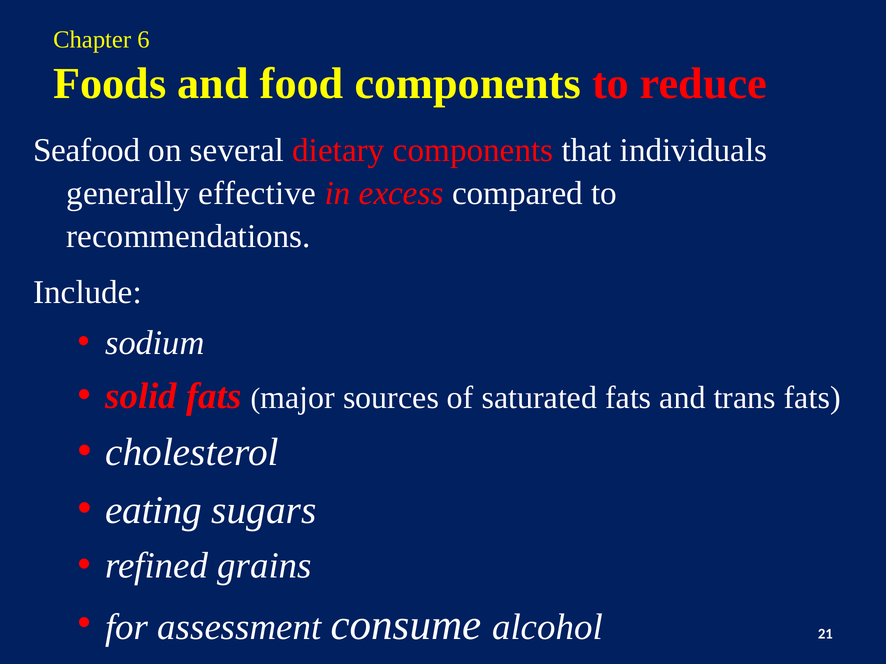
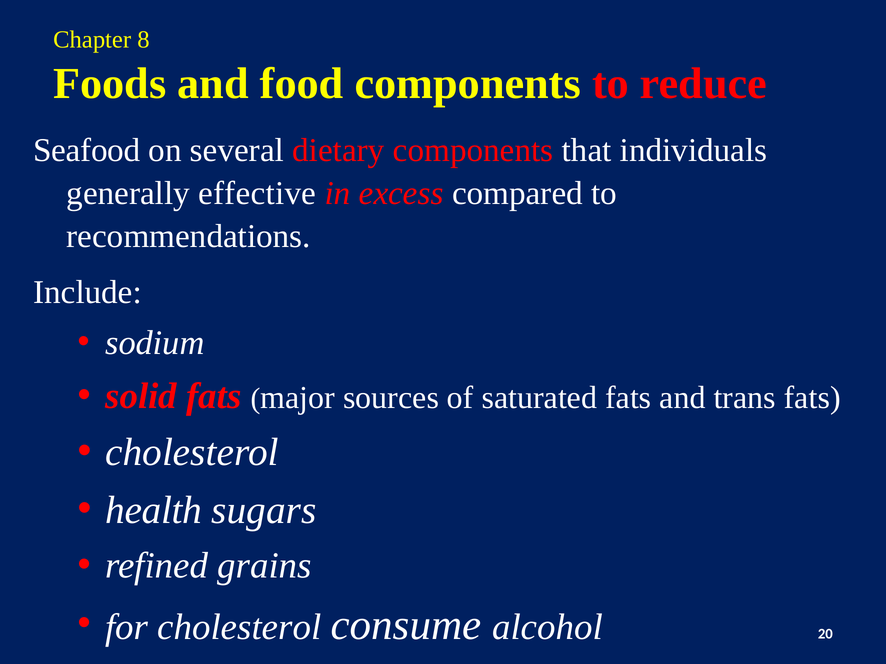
6: 6 -> 8
eating: eating -> health
for assessment: assessment -> cholesterol
21: 21 -> 20
